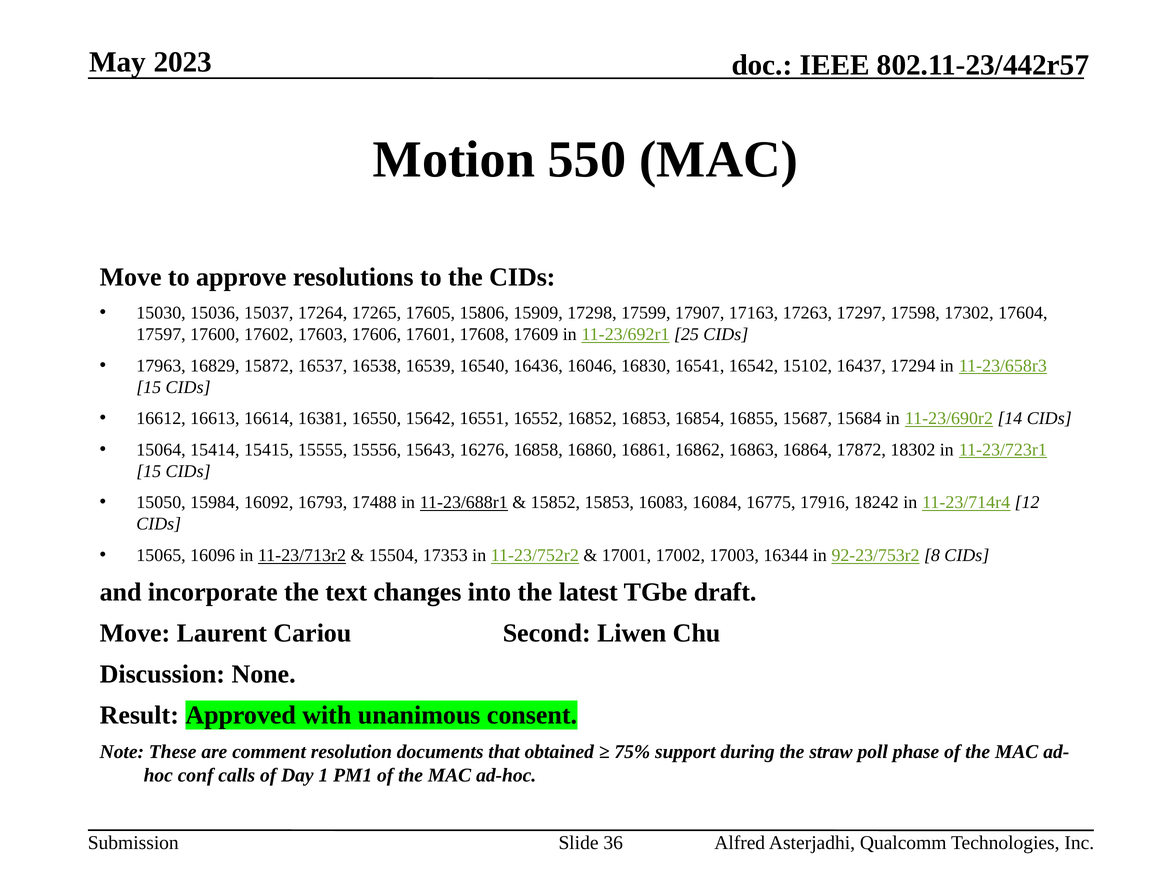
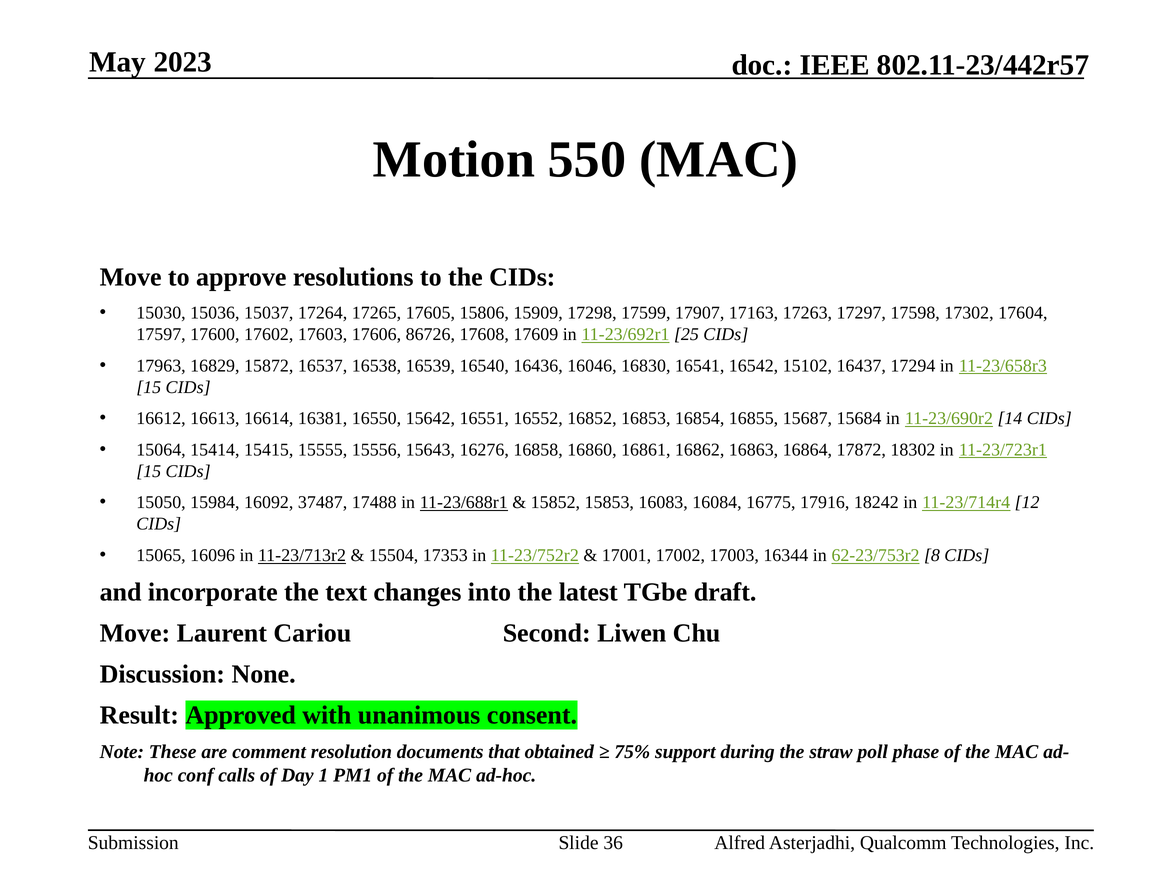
17601: 17601 -> 86726
16793: 16793 -> 37487
92-23/753r2: 92-23/753r2 -> 62-23/753r2
